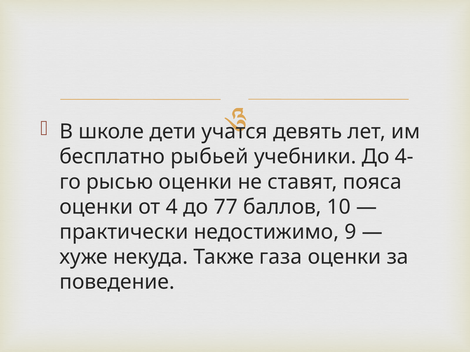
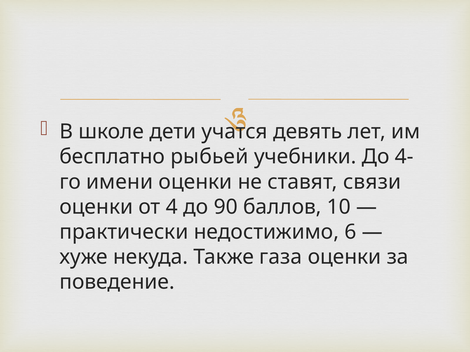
рысью: рысью -> имени
пояса: пояса -> связи
77: 77 -> 90
9: 9 -> 6
